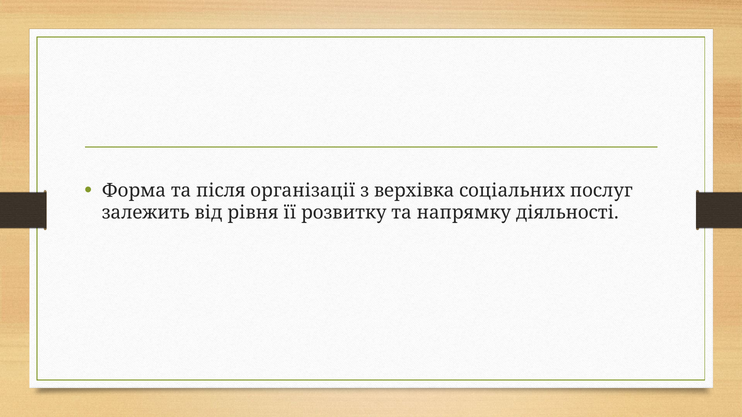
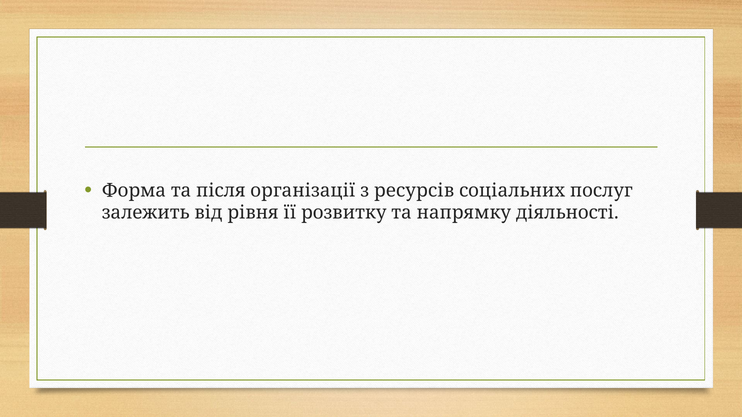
верхівка: верхівка -> ресурсів
